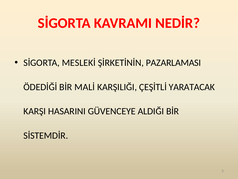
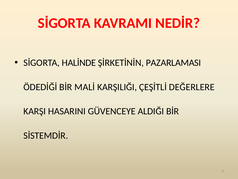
MESLEKİ: MESLEKİ -> HALİNDE
YARATACAK: YARATACAK -> DEĞERLERE
